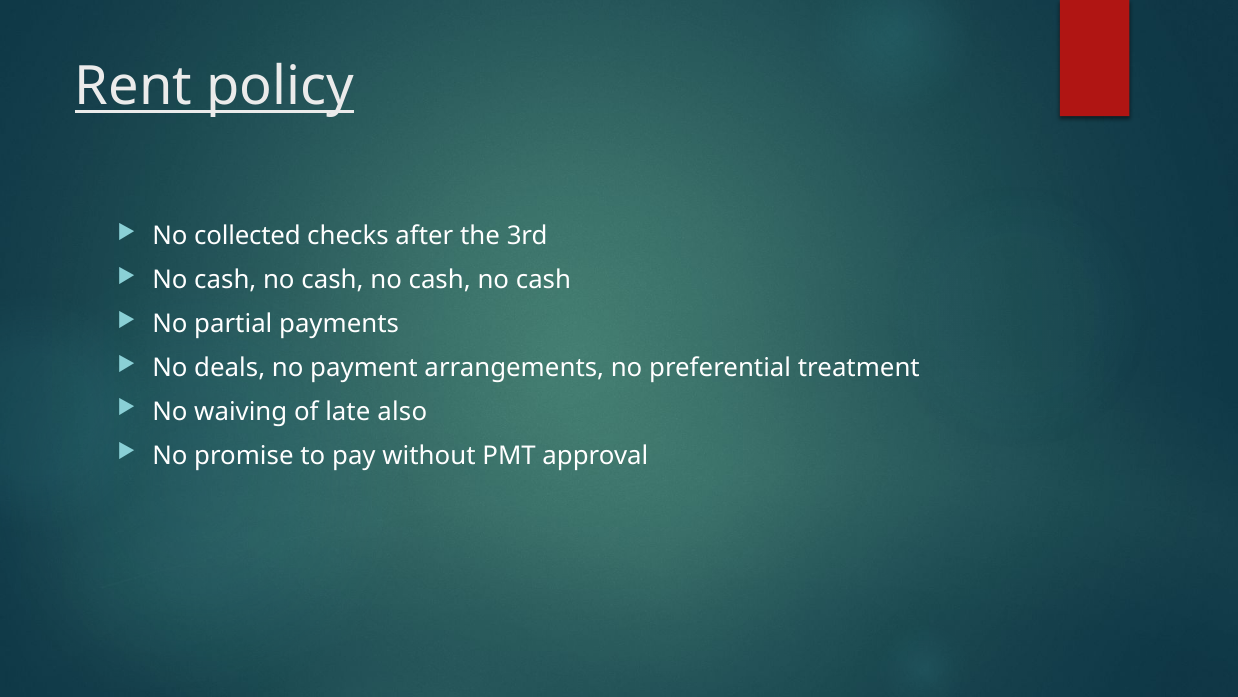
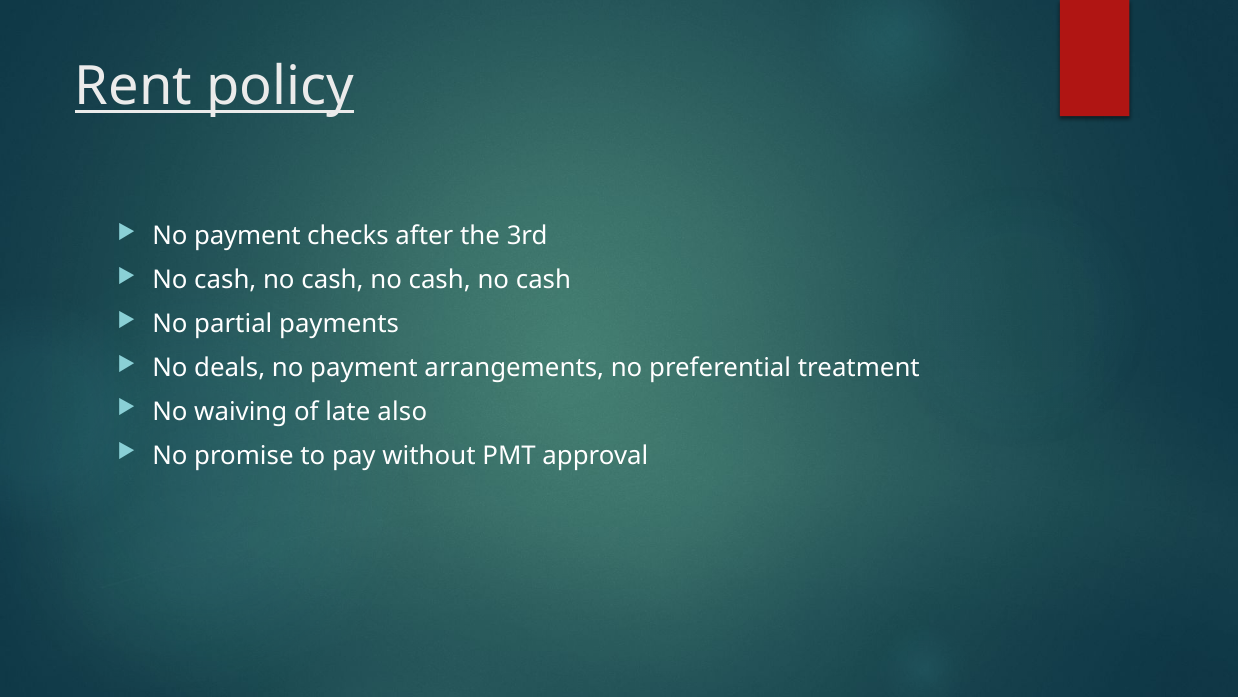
collected at (247, 236): collected -> payment
